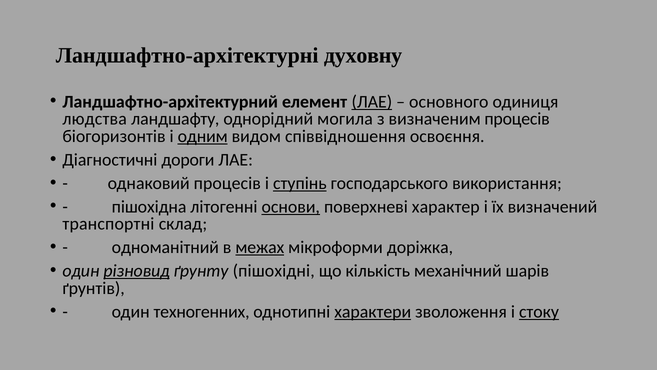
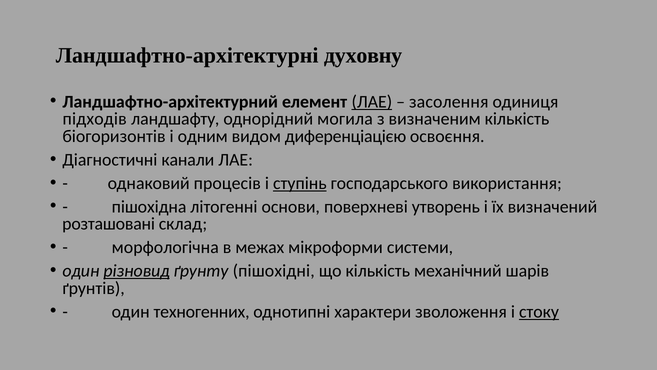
основного: основного -> засолення
людства: людства -> підходів
визначеним процесів: процесів -> кількість
одним underline: present -> none
співвідношення: співвідношення -> диференціацією
дороги: дороги -> канали
основи underline: present -> none
характер: характер -> утворень
транспортні: транспортні -> розташовані
одноманітний: одноманітний -> морфологічна
межах underline: present -> none
доріжка: доріжка -> системи
характери underline: present -> none
